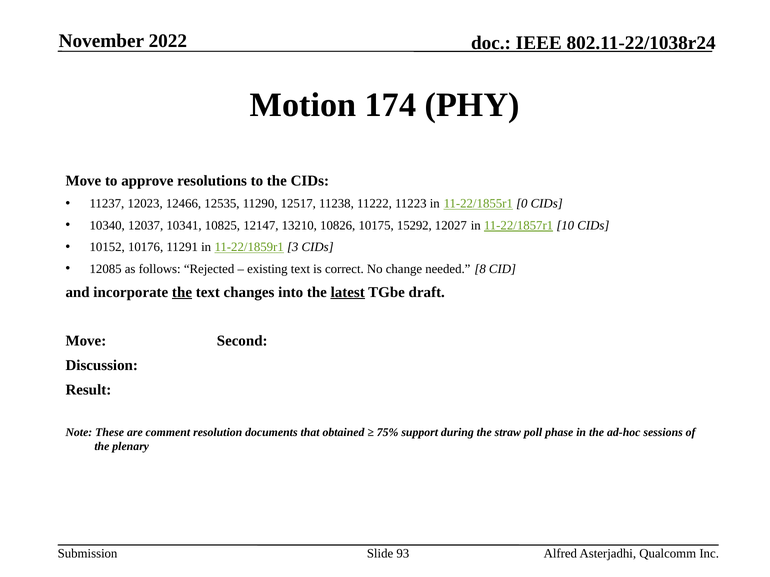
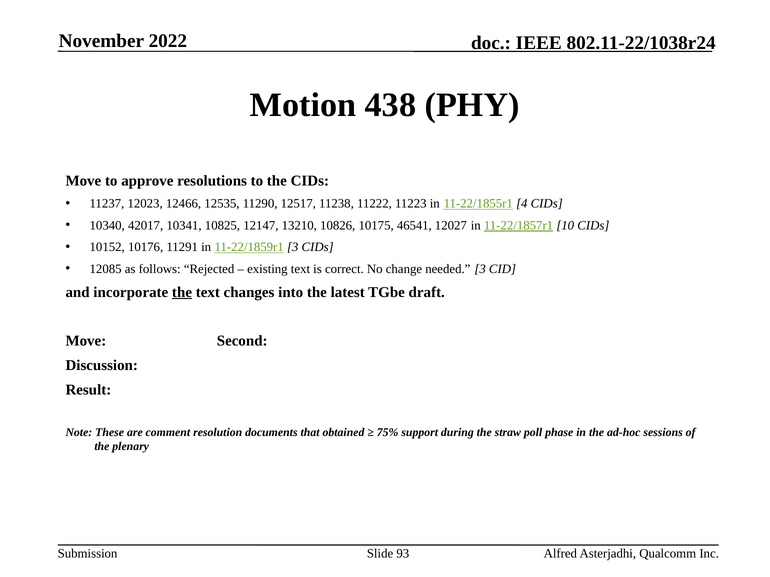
174: 174 -> 438
0: 0 -> 4
12037: 12037 -> 42017
15292: 15292 -> 46541
needed 8: 8 -> 3
latest underline: present -> none
